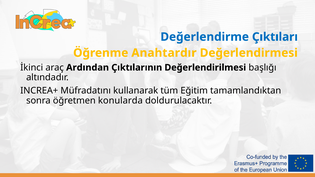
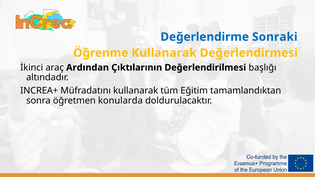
Çıktıları: Çıktıları -> Sonraki
Öğrenme Anahtardır: Anahtardır -> Kullanarak
